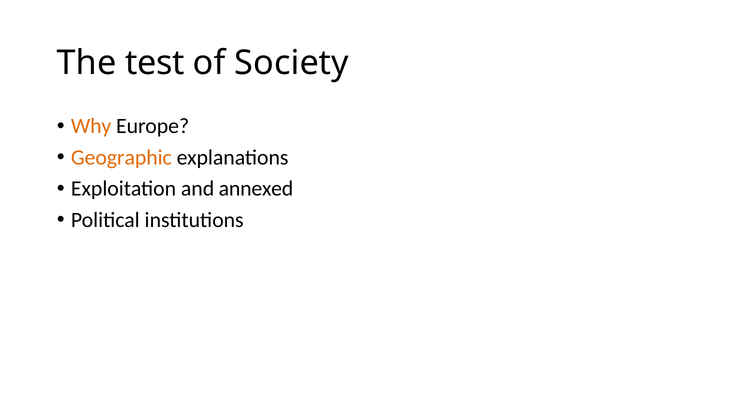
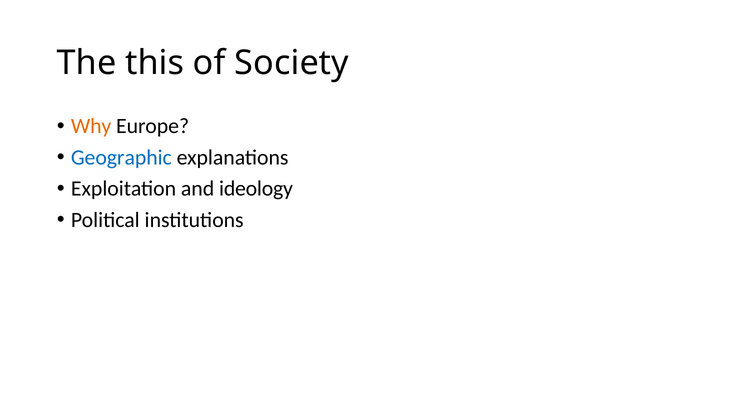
test: test -> this
Geographic colour: orange -> blue
annexed: annexed -> ideology
